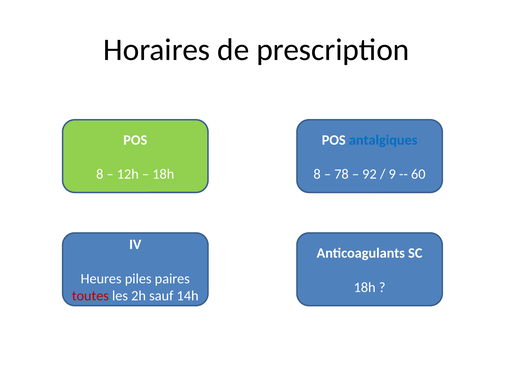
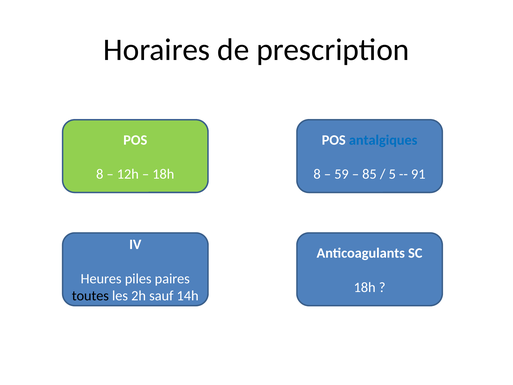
78: 78 -> 59
92: 92 -> 85
9: 9 -> 5
60: 60 -> 91
toutes colour: red -> black
